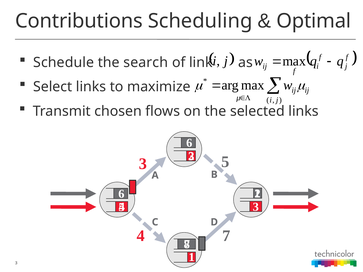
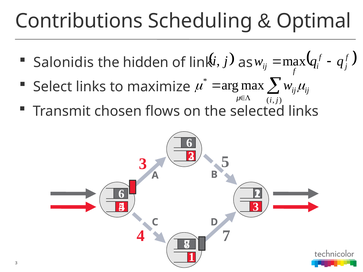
Schedule: Schedule -> Salonidis
search: search -> hidden
